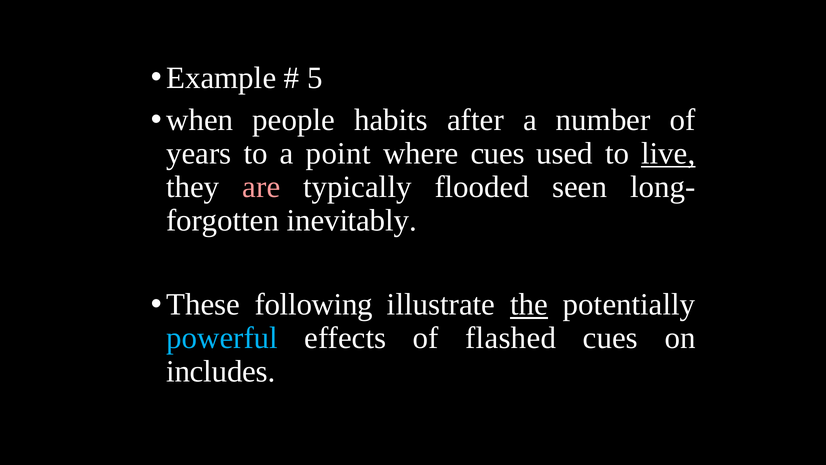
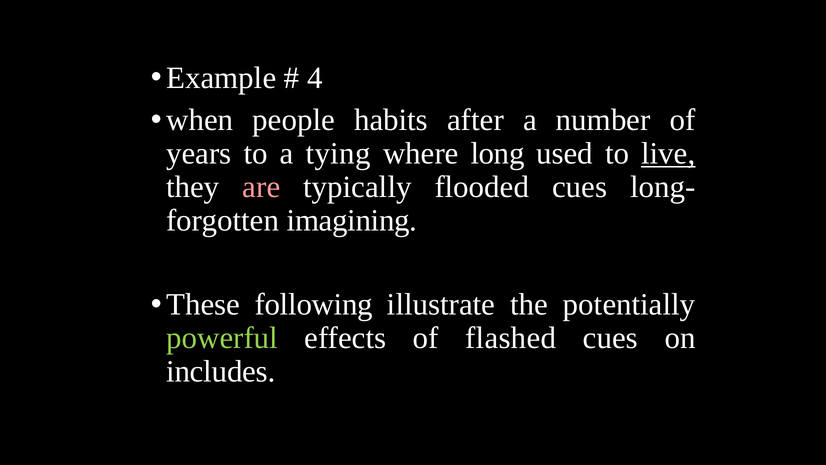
5: 5 -> 4
point: point -> tying
where cues: cues -> long
flooded seen: seen -> cues
inevitably: inevitably -> imagining
the underline: present -> none
powerful colour: light blue -> light green
